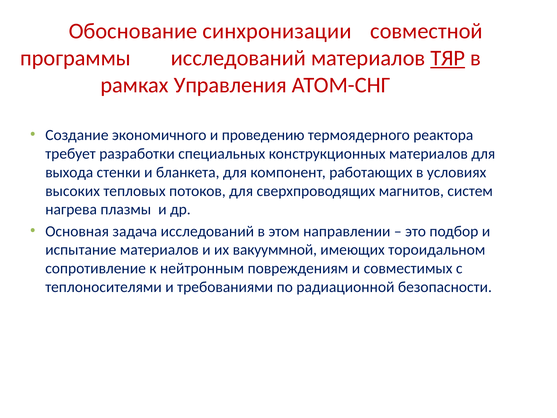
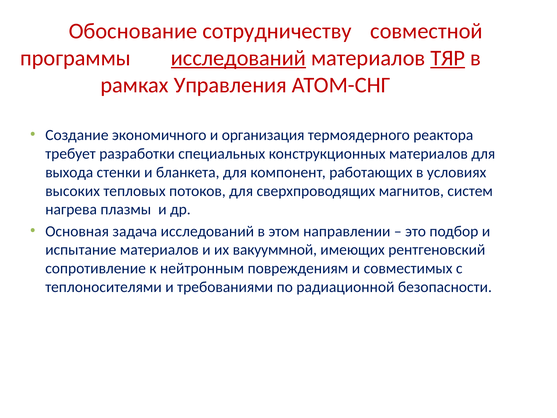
синхронизации: синхронизации -> сотрудничеству
исследований at (238, 58) underline: none -> present
проведению: проведению -> организация
тороидальном: тороидальном -> рентгеновский
